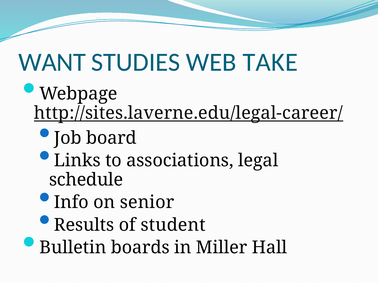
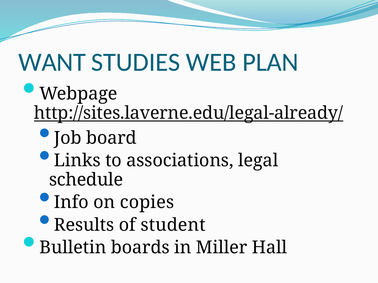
TAKE: TAKE -> PLAN
http://sites.laverne.edu/legal-career/: http://sites.laverne.edu/legal-career/ -> http://sites.laverne.edu/legal-already/
senior: senior -> copies
